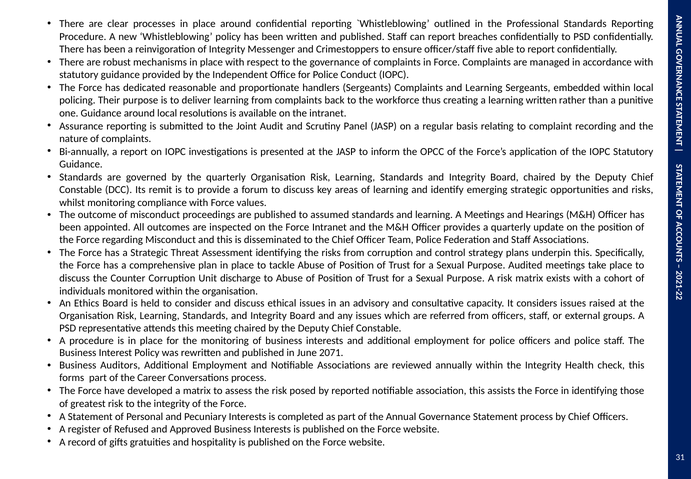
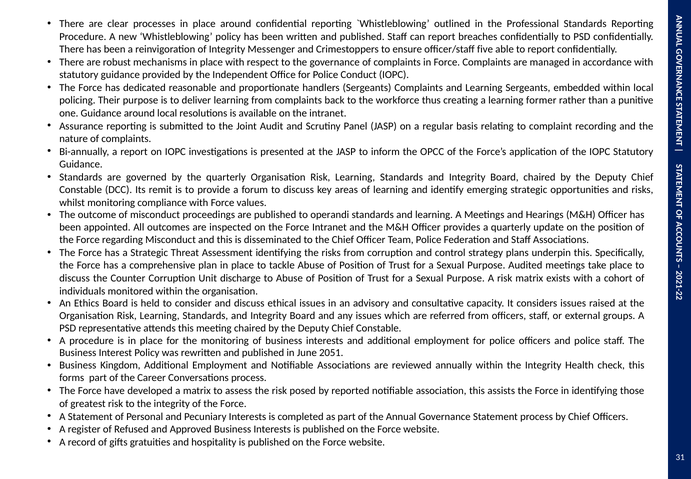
learning written: written -> former
assumed: assumed -> operandi
2071: 2071 -> 2051
Auditors: Auditors -> Kingdom
